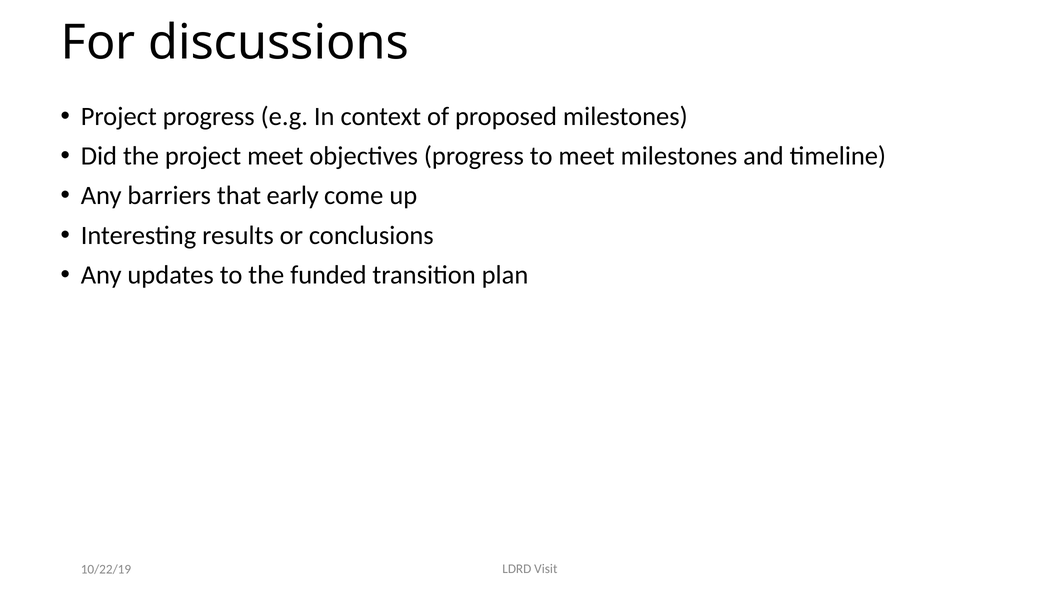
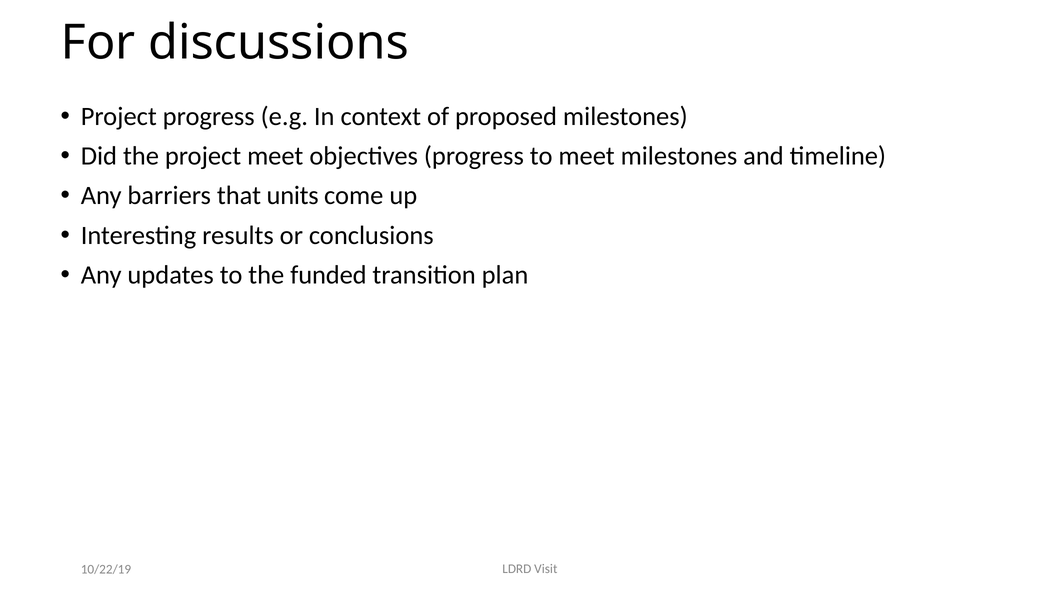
early: early -> units
